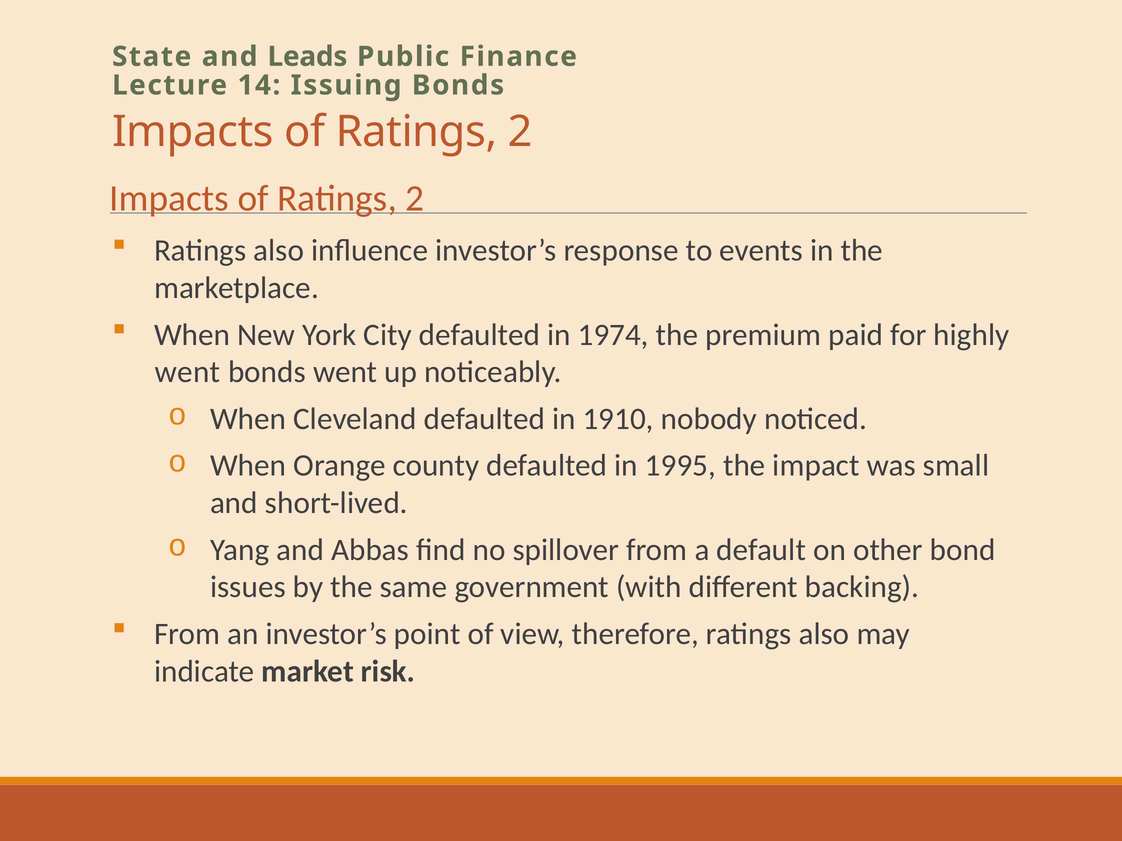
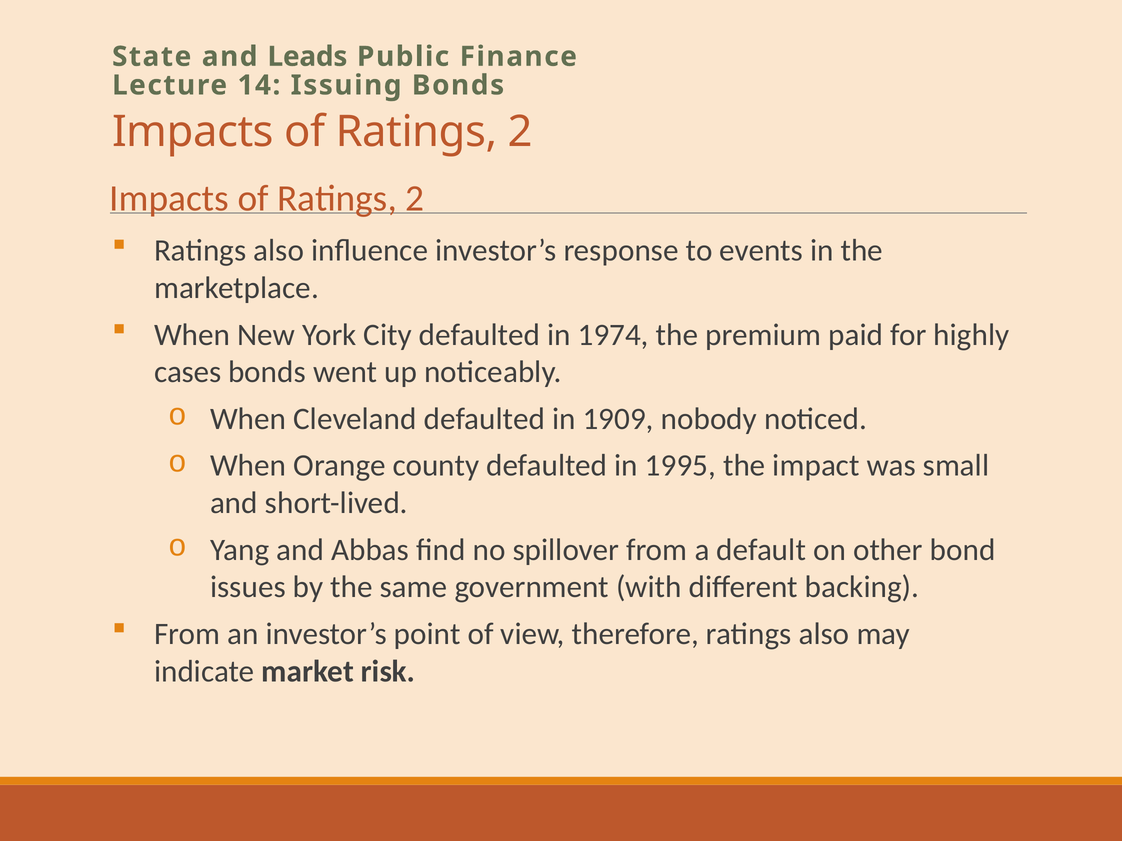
went at (187, 372): went -> cases
1910: 1910 -> 1909
